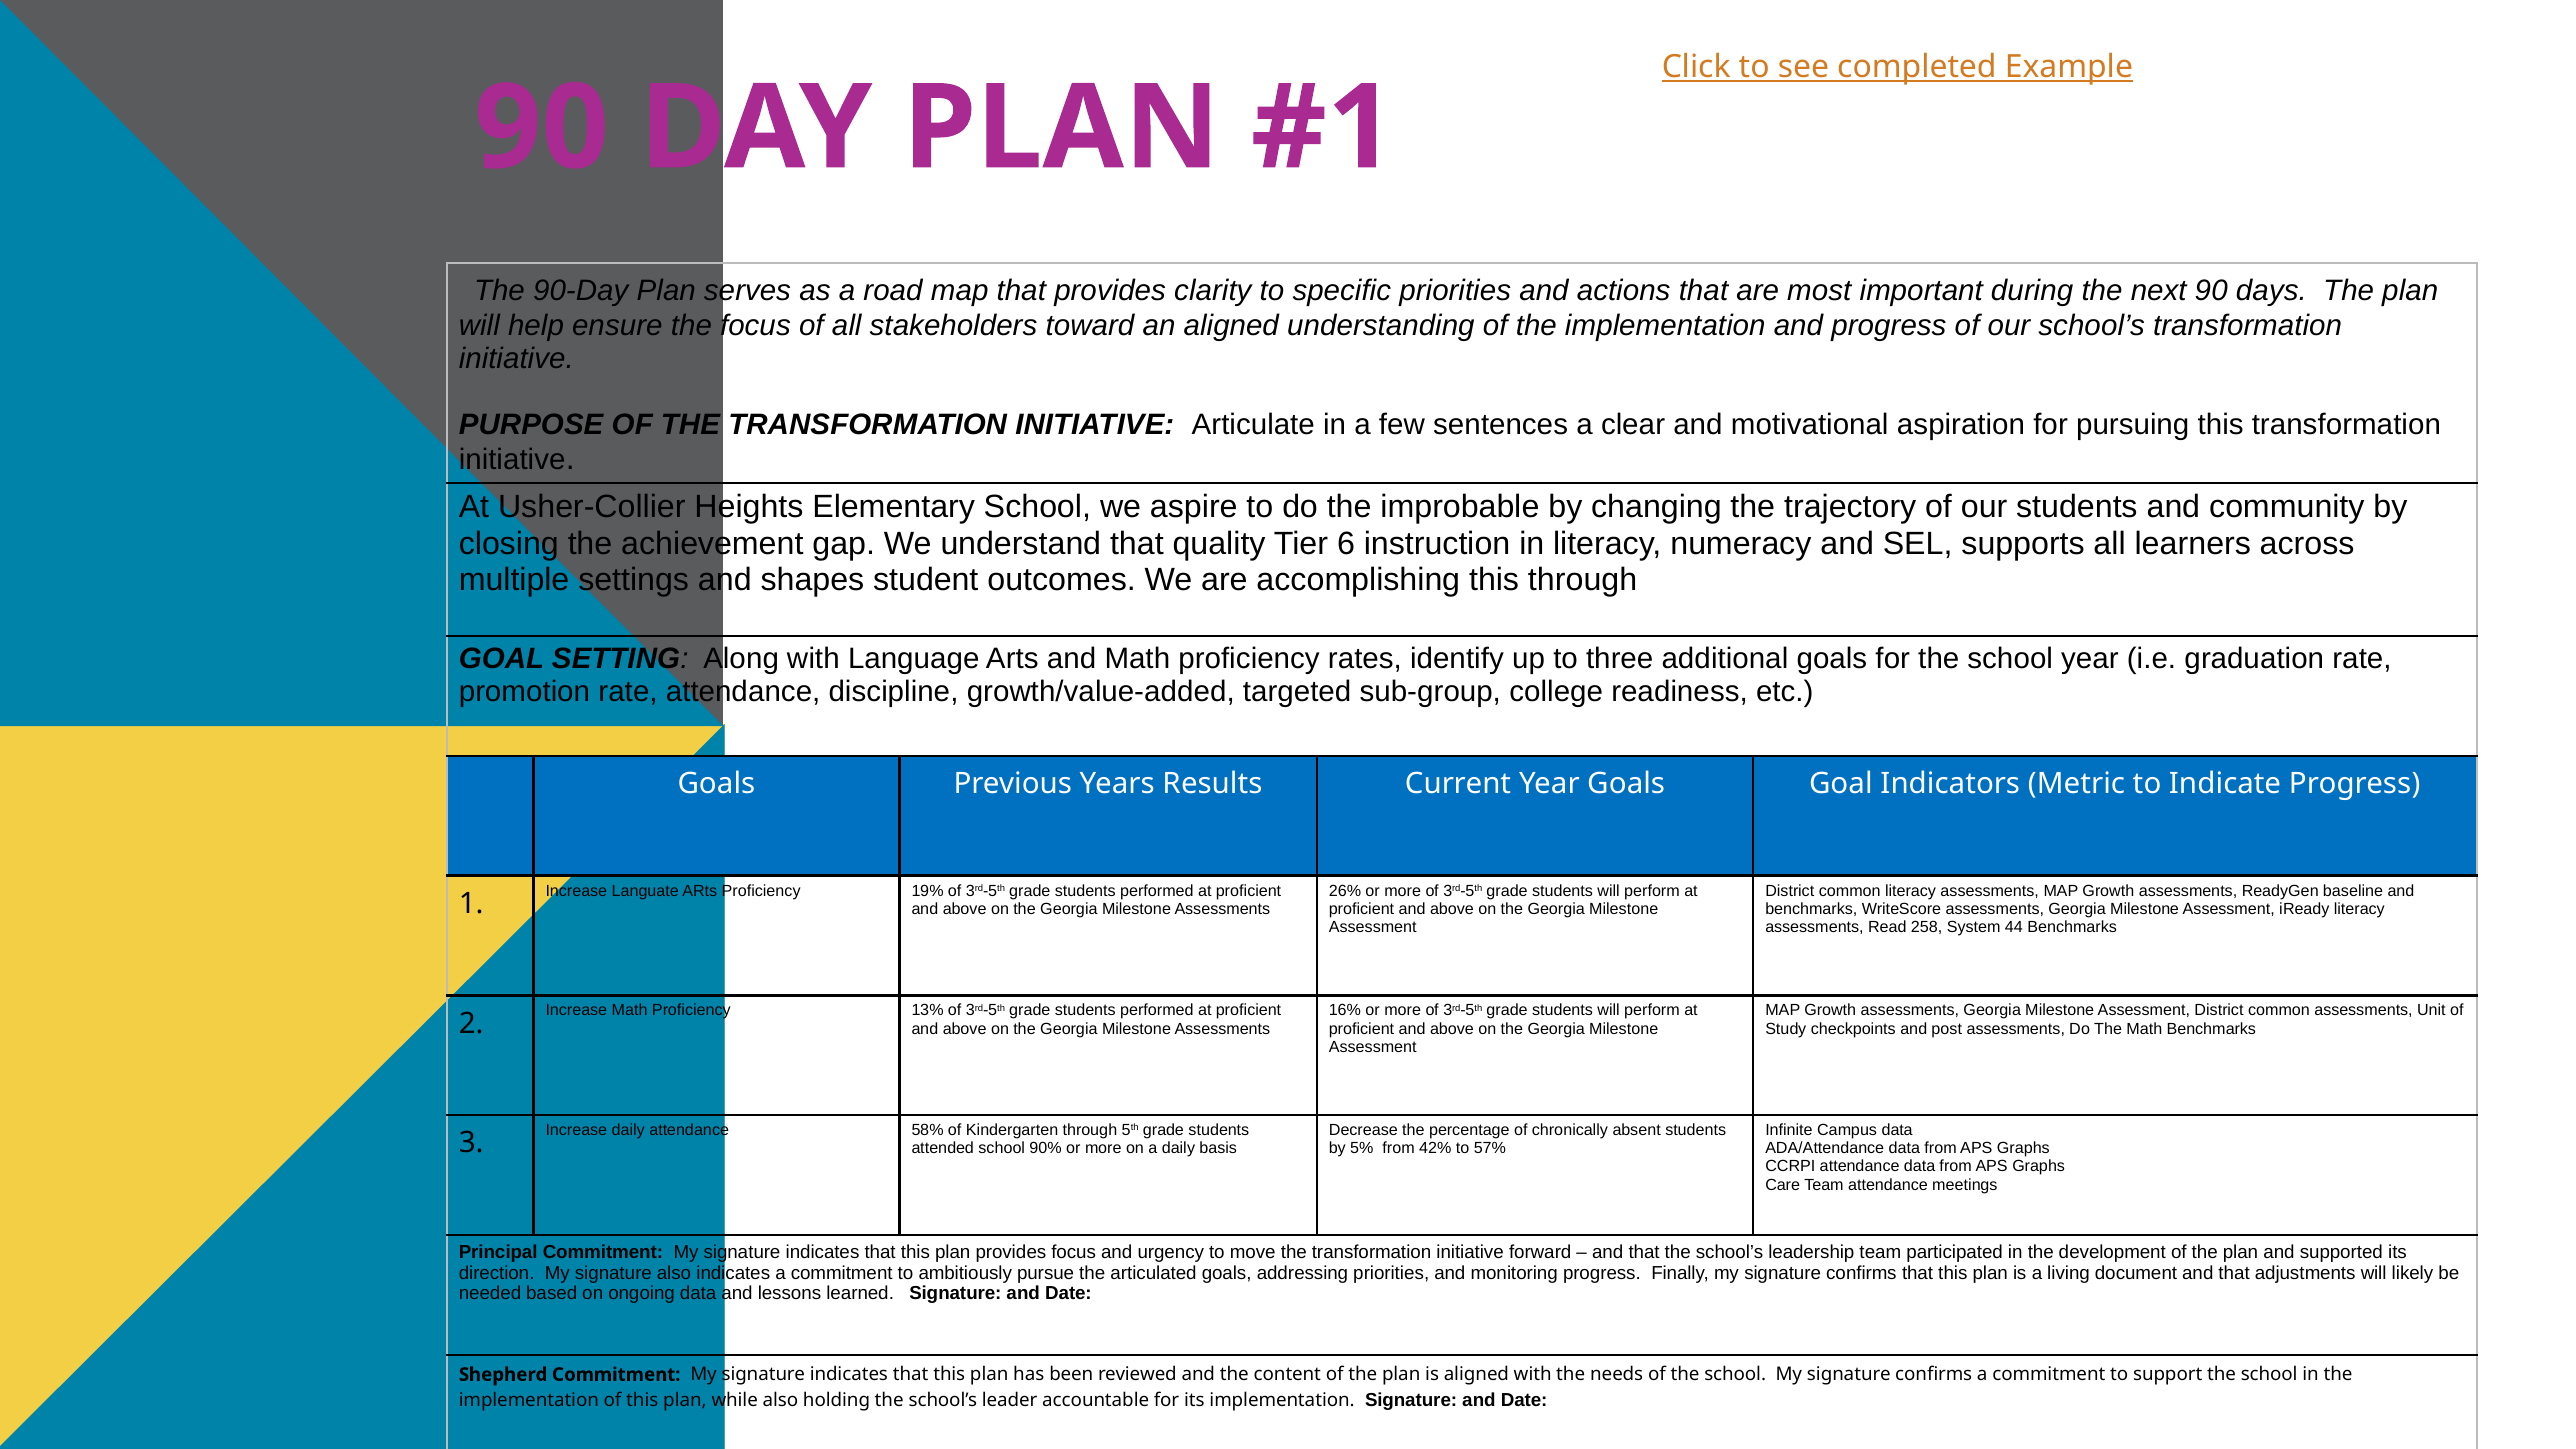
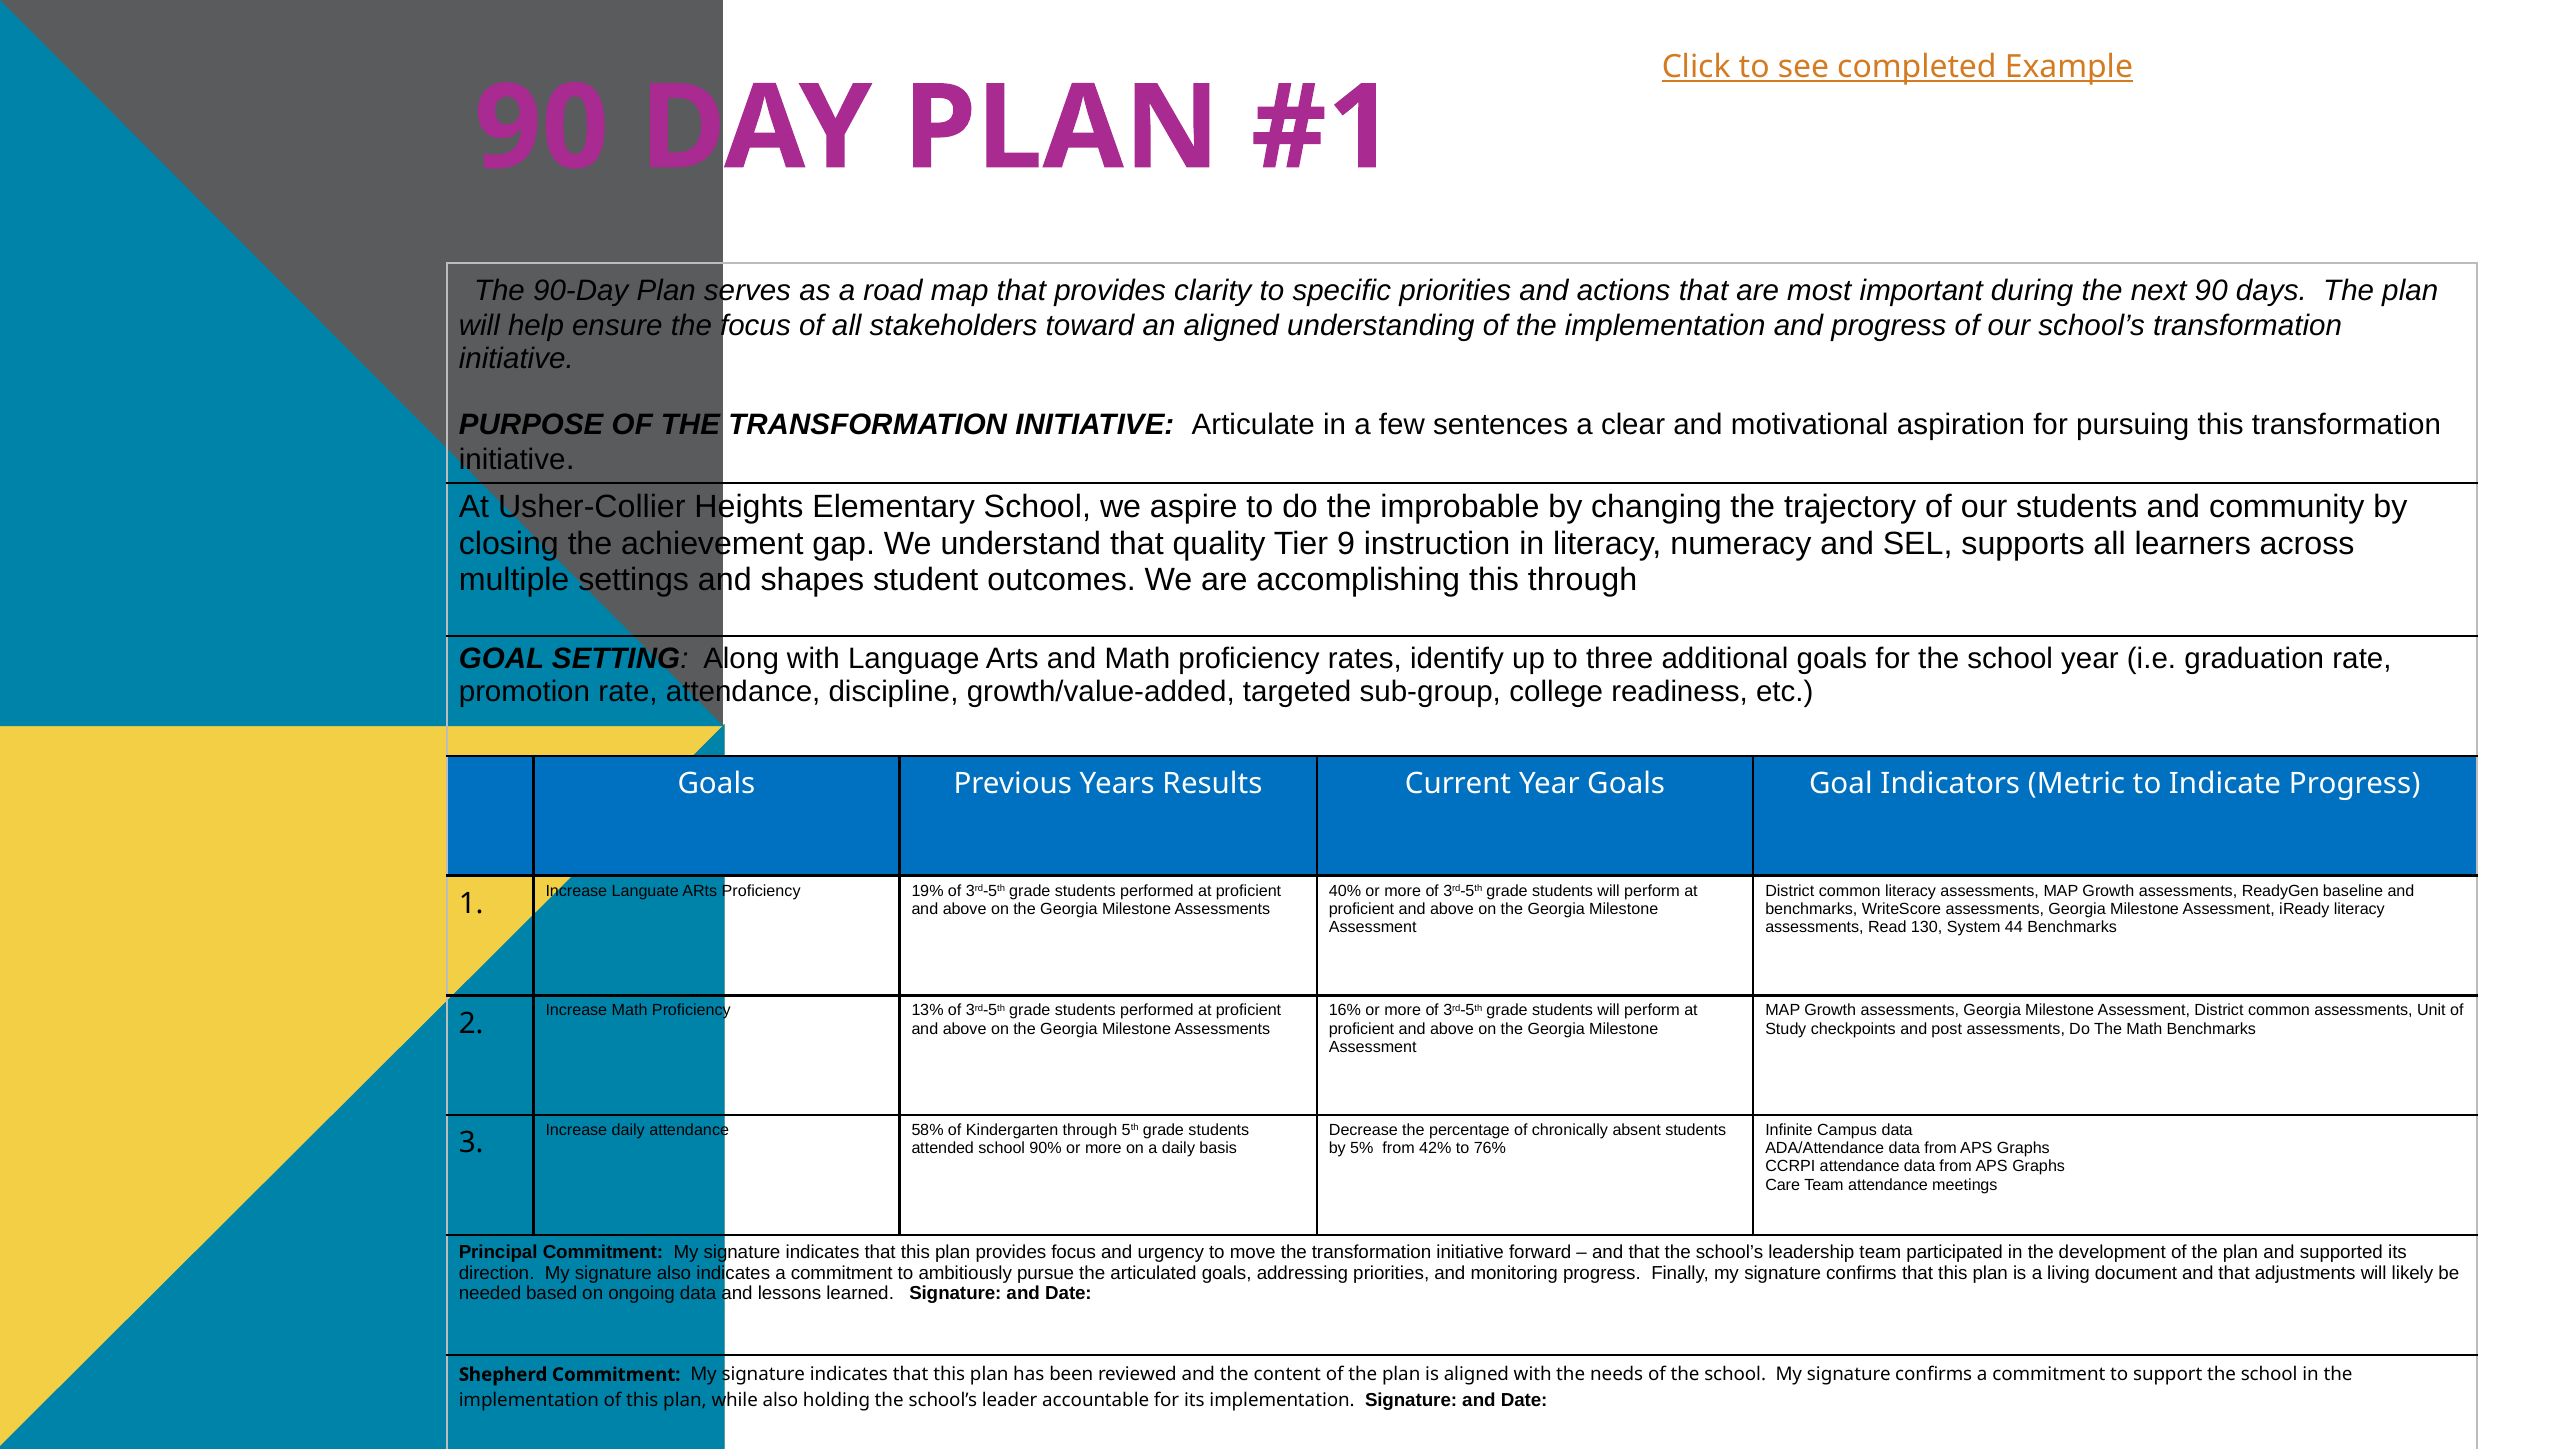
6: 6 -> 9
26%: 26% -> 40%
258: 258 -> 130
57%: 57% -> 76%
